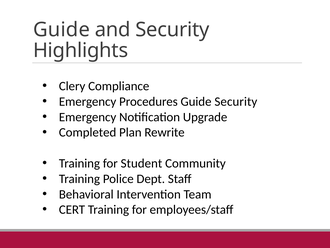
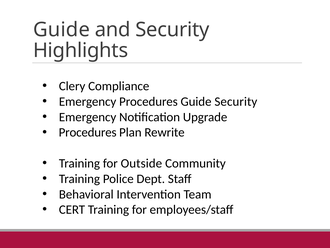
Completed at (88, 132): Completed -> Procedures
Student: Student -> Outside
